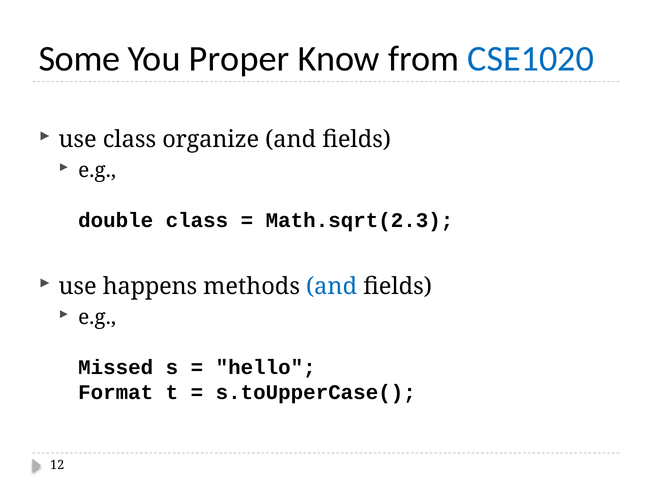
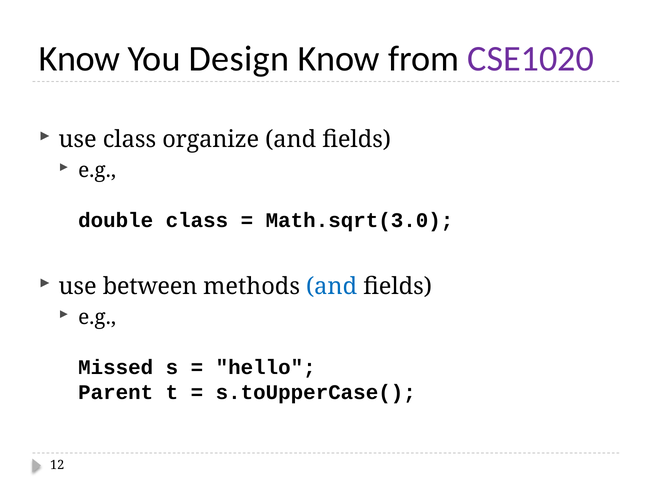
Some at (79, 59): Some -> Know
Proper: Proper -> Design
CSE1020 colour: blue -> purple
Math.sqrt(2.3: Math.sqrt(2.3 -> Math.sqrt(3.0
happens: happens -> between
Format: Format -> Parent
